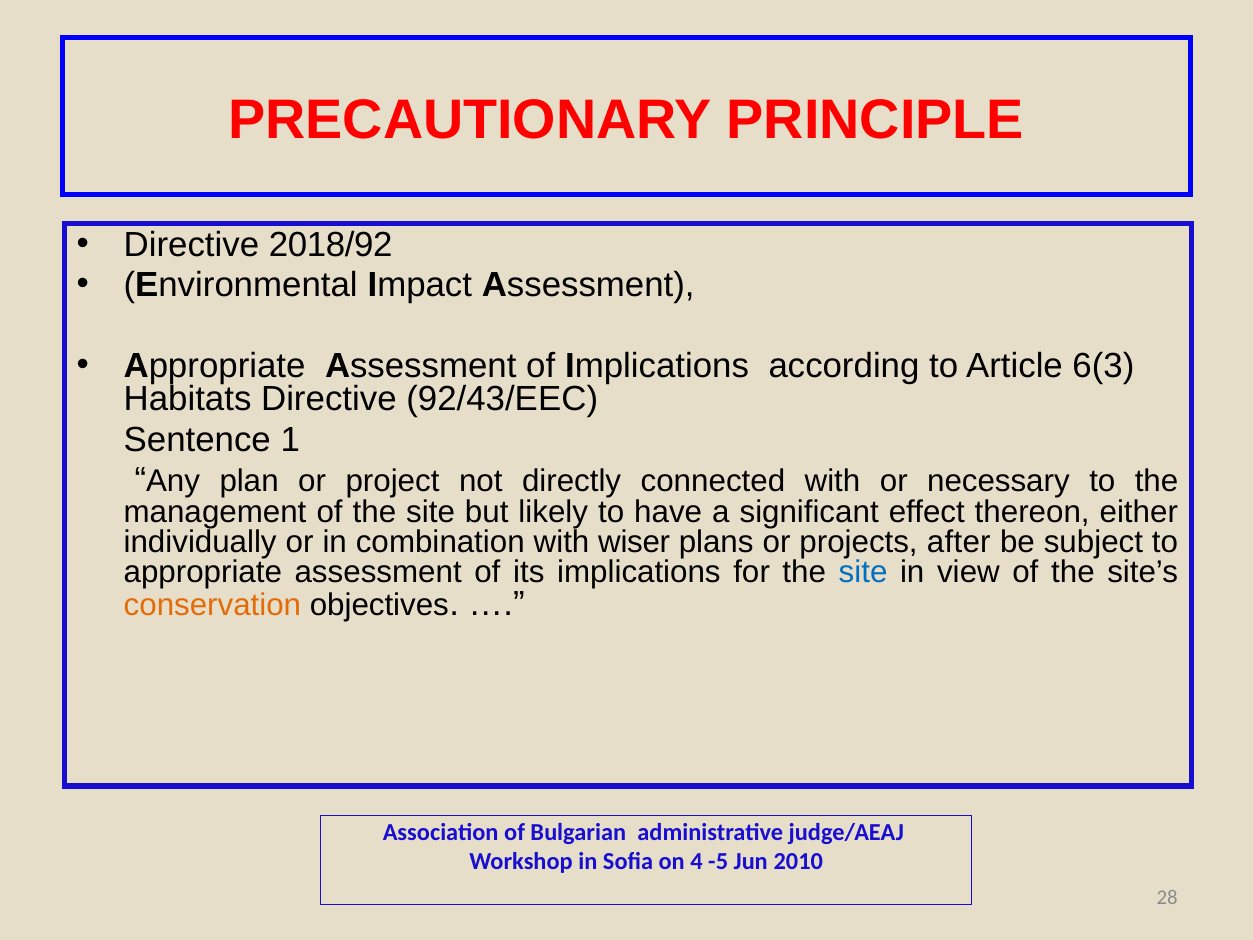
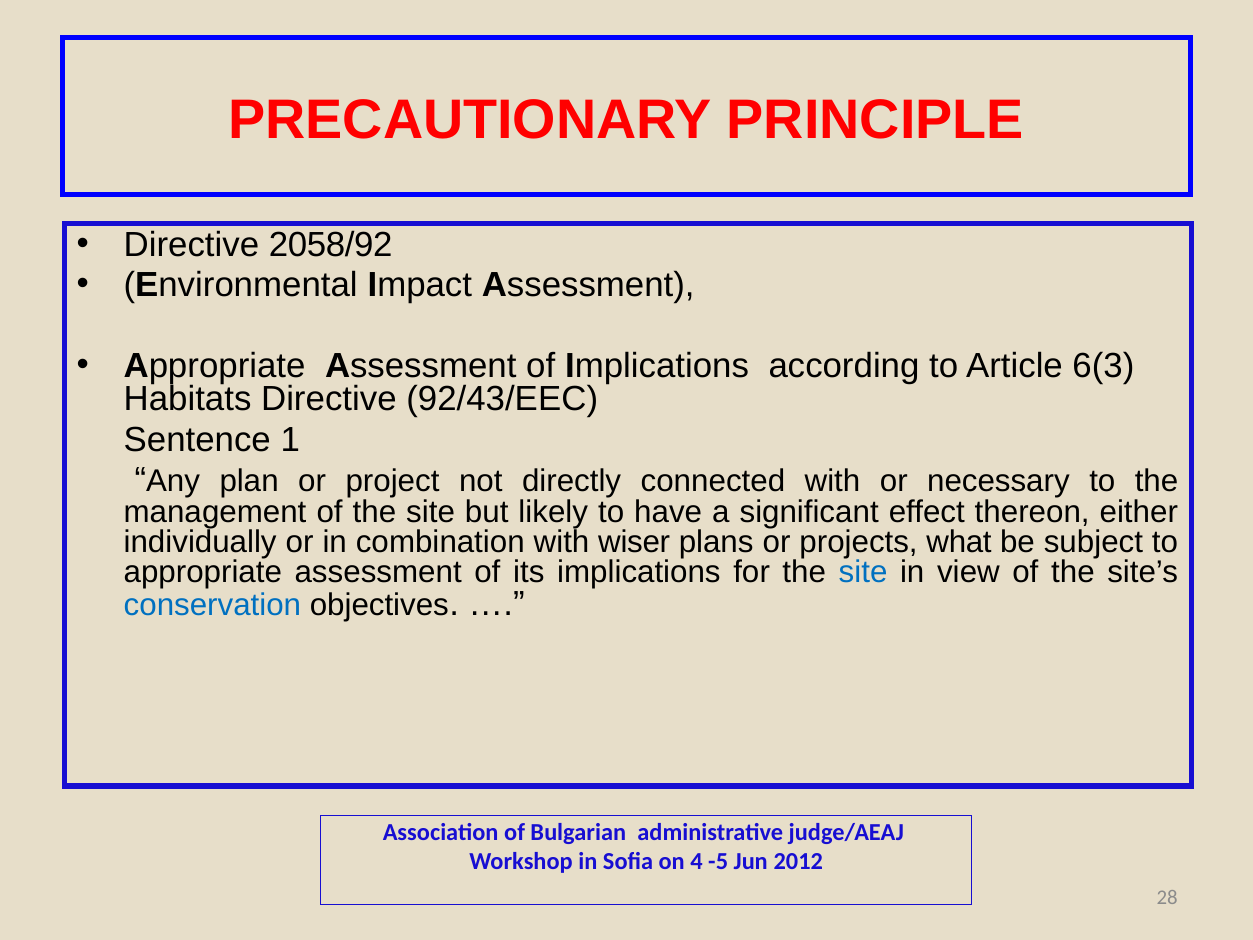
2018/92: 2018/92 -> 2058/92
after: after -> what
conservation colour: orange -> blue
2010: 2010 -> 2012
